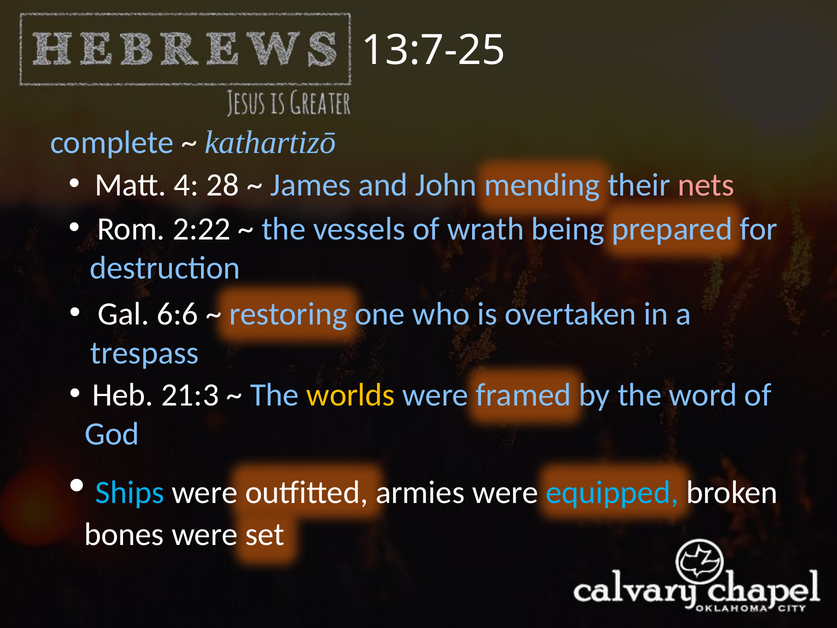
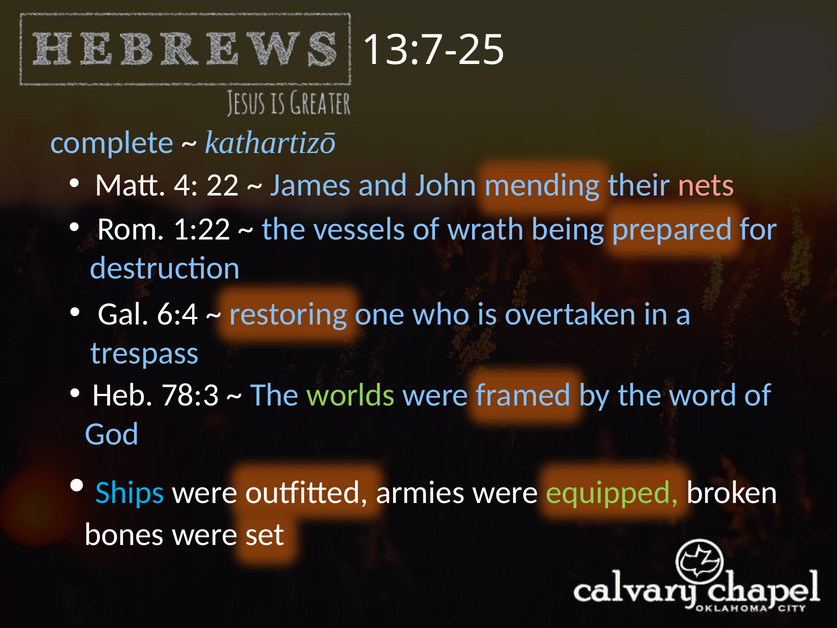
28: 28 -> 22
2:22: 2:22 -> 1:22
6:6: 6:6 -> 6:4
21:3: 21:3 -> 78:3
worlds colour: yellow -> light green
equipped colour: light blue -> light green
